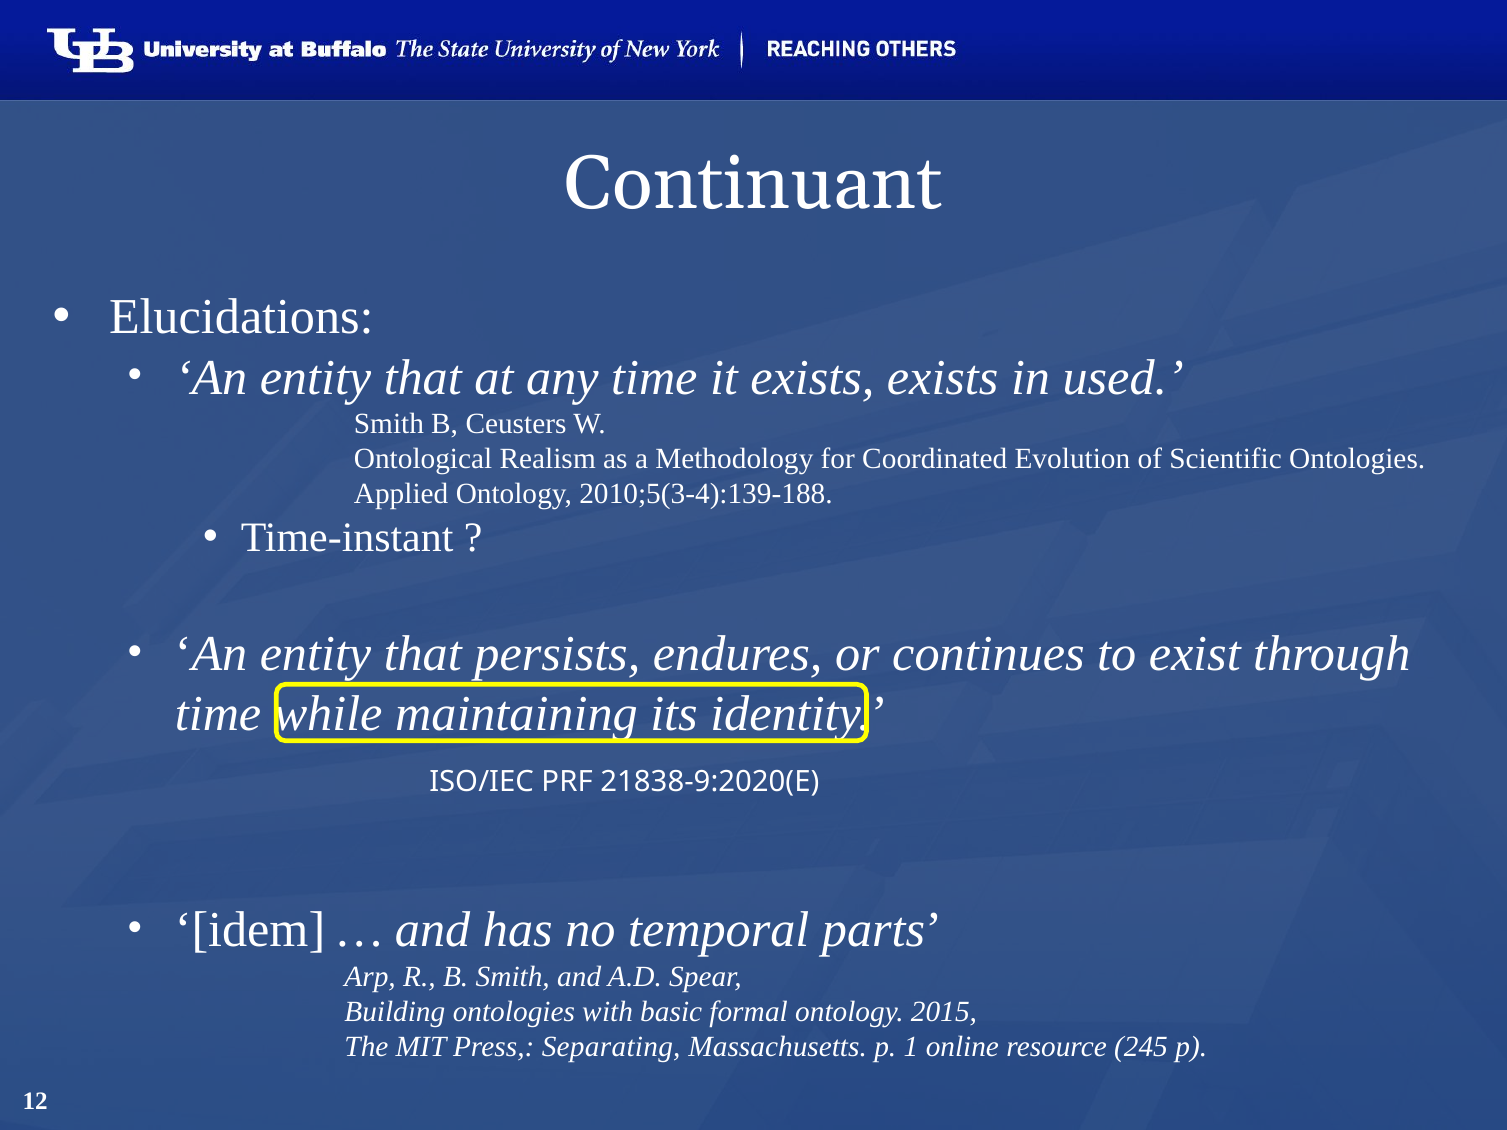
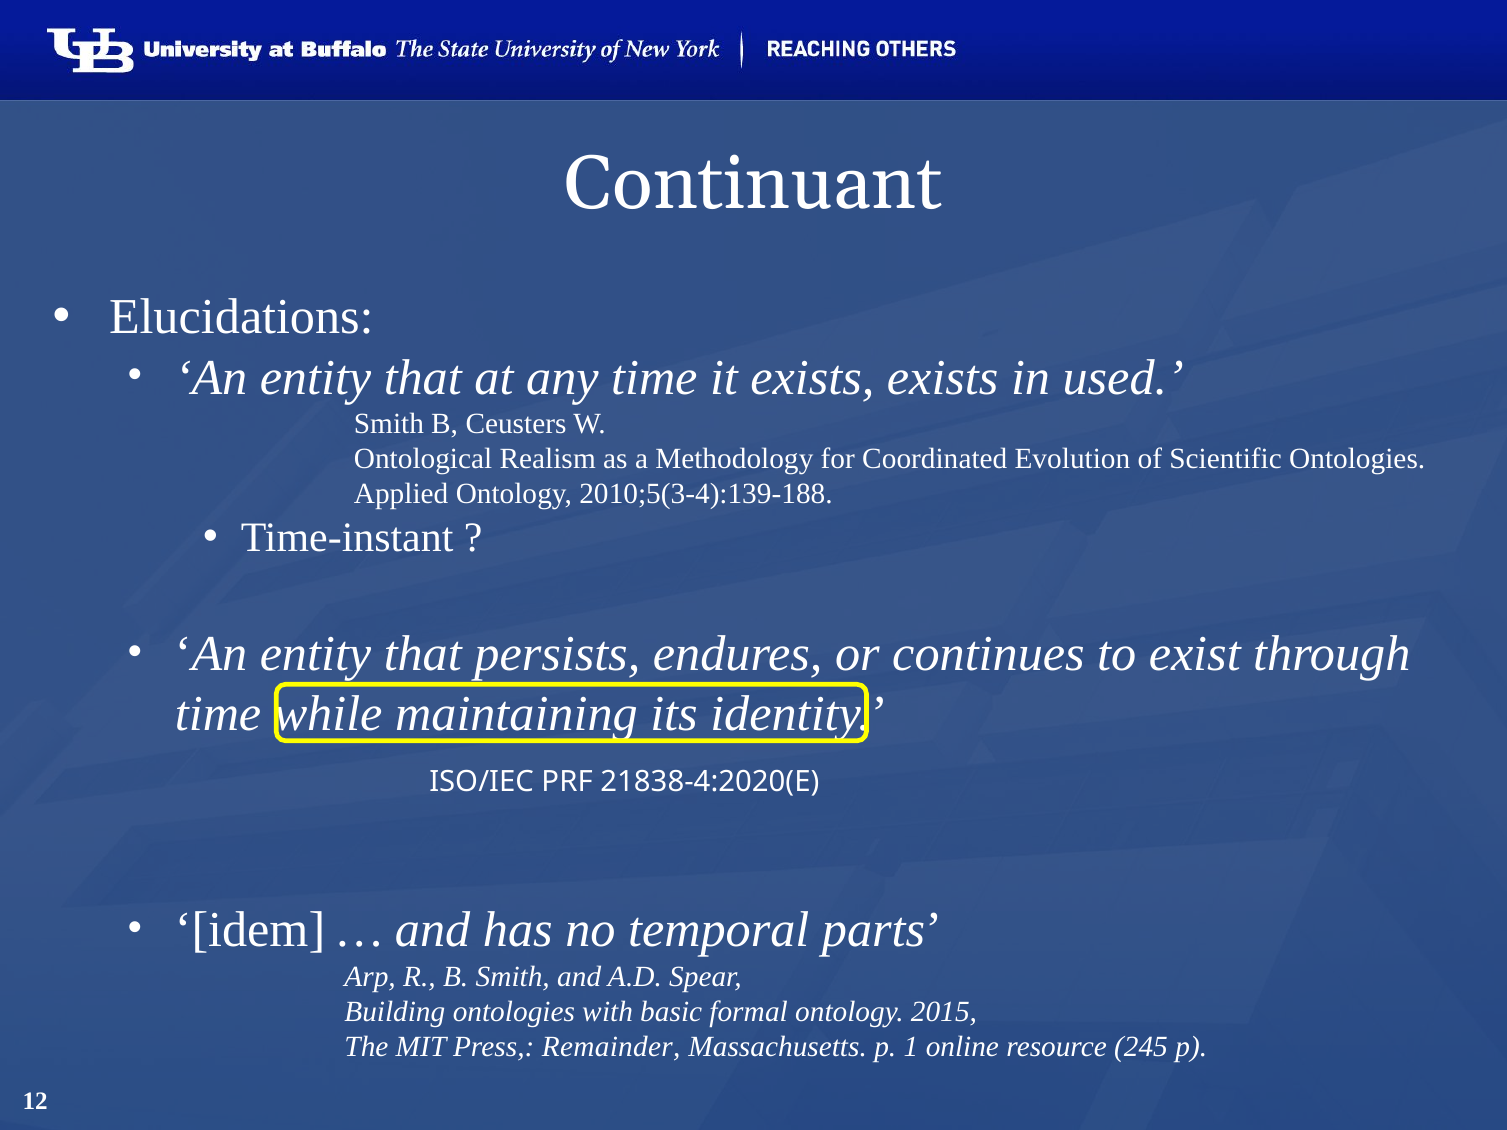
21838-9:2020(E: 21838-9:2020(E -> 21838-4:2020(E
Separating: Separating -> Remainder
